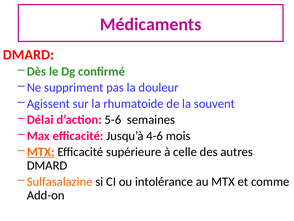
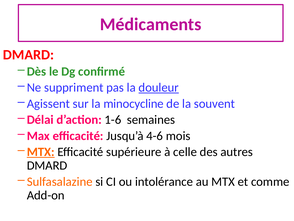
douleur underline: none -> present
rhumatoide: rhumatoide -> minocycline
5-6: 5-6 -> 1-6
